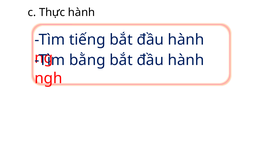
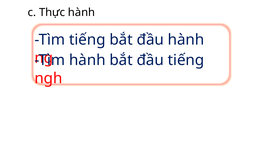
bằng at (87, 60): bằng -> hành
hành at (186, 60): hành -> tiếng
